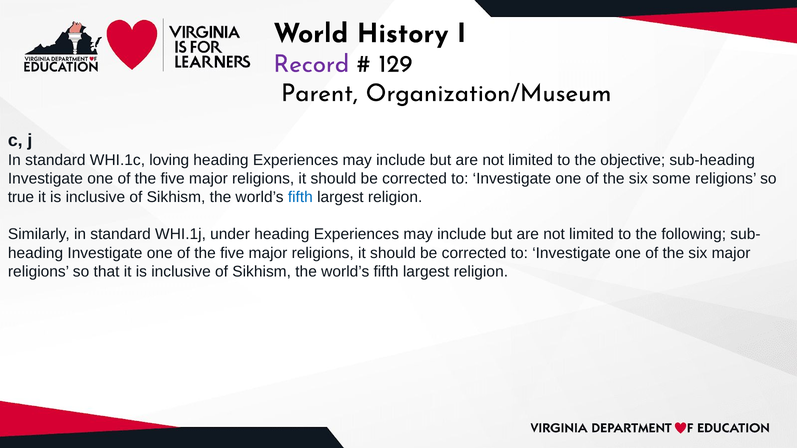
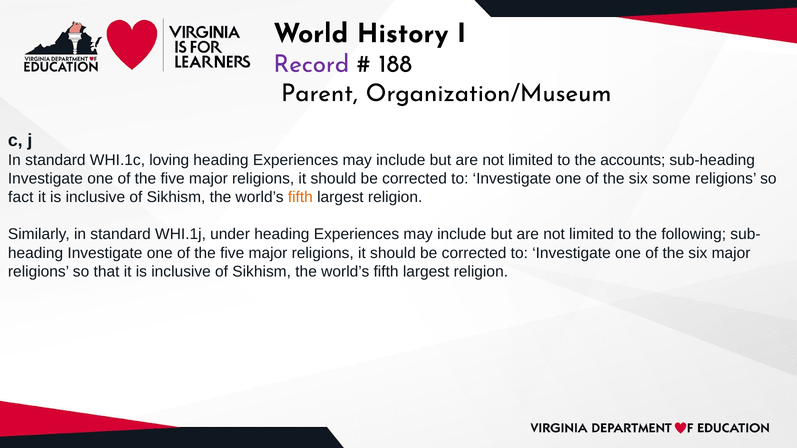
129: 129 -> 188
objective: objective -> accounts
true: true -> fact
fifth at (300, 197) colour: blue -> orange
